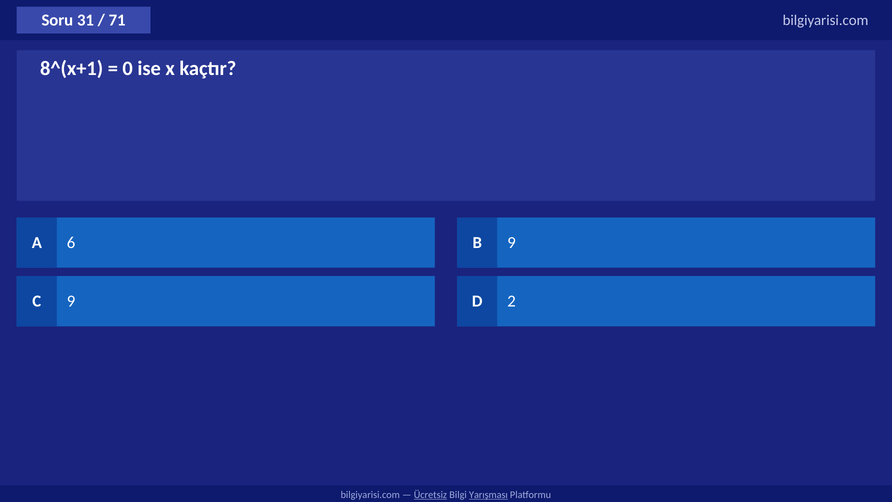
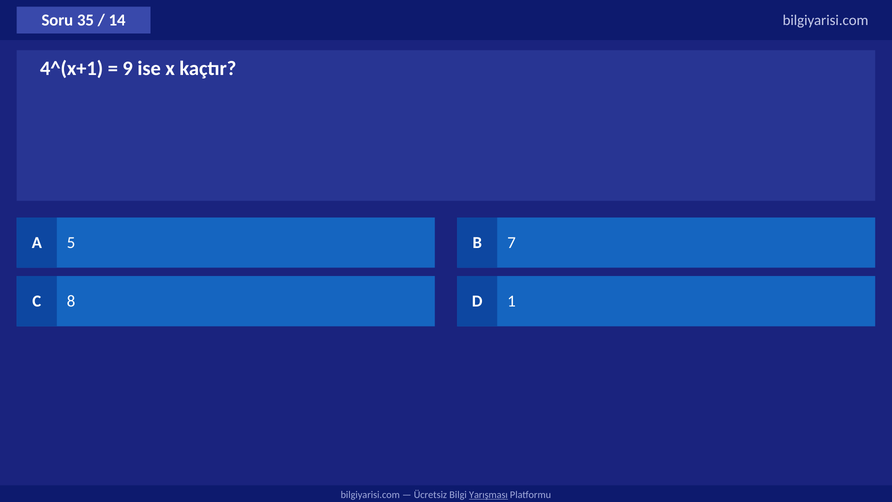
31: 31 -> 35
71: 71 -> 14
8^(x+1: 8^(x+1 -> 4^(x+1
0: 0 -> 9
6: 6 -> 5
B 9: 9 -> 7
C 9: 9 -> 8
2: 2 -> 1
Ücretsiz underline: present -> none
